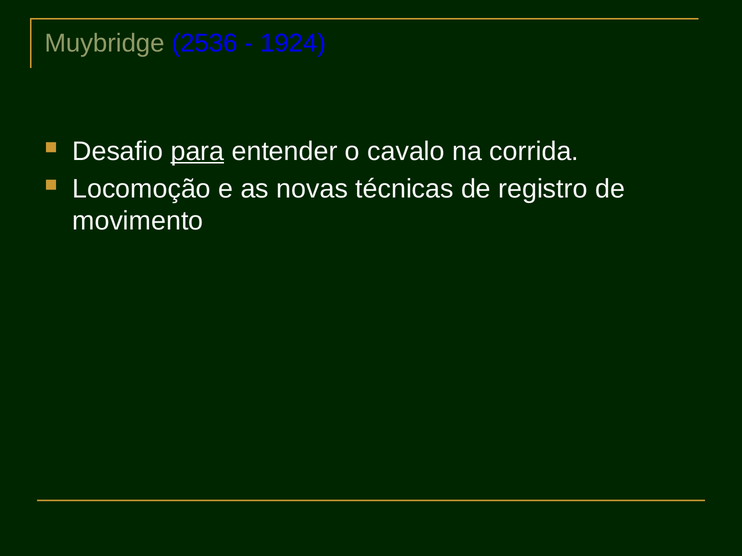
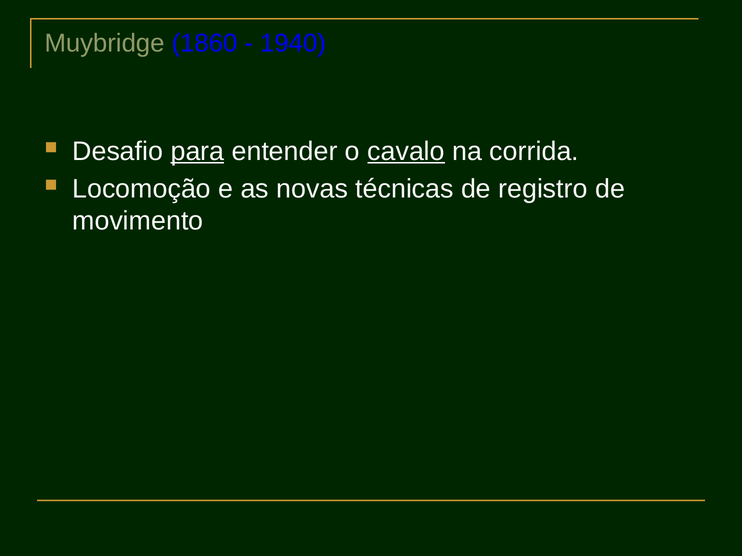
2536: 2536 -> 1860
1924: 1924 -> 1940
cavalo underline: none -> present
